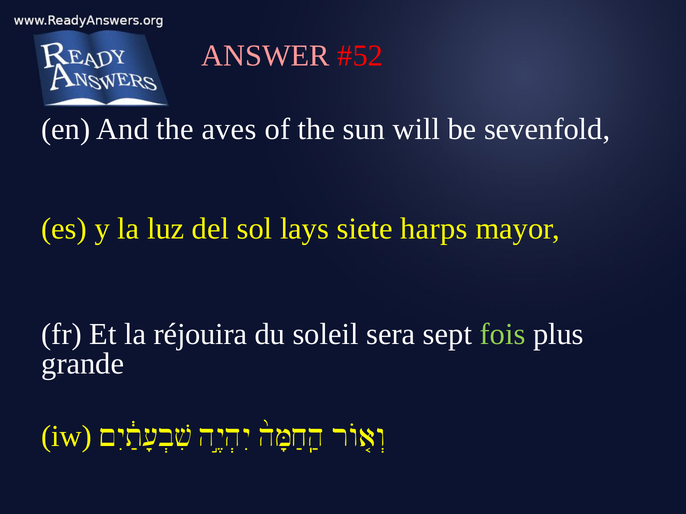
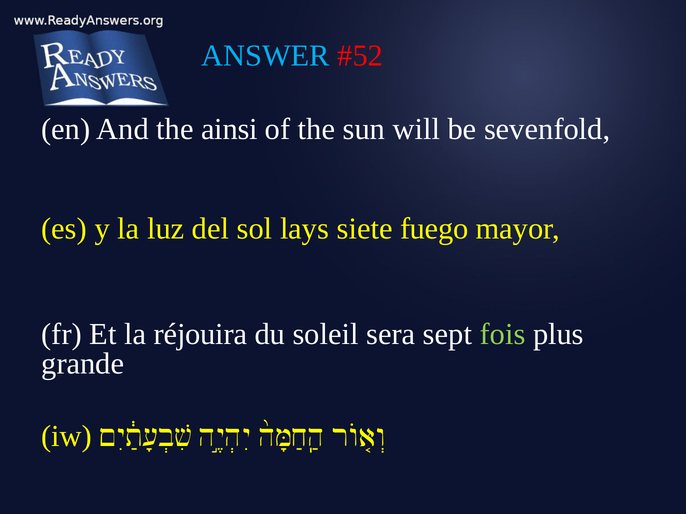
ANSWER colour: pink -> light blue
aves: aves -> ainsi
harps: harps -> fuego
